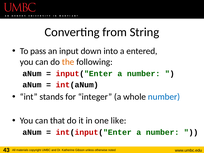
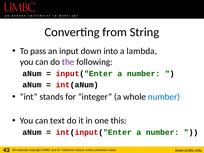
entered: entered -> lambda
the colour: orange -> purple
that: that -> text
like: like -> this
